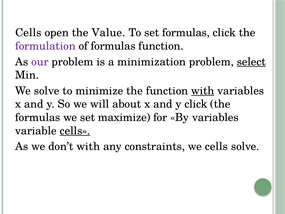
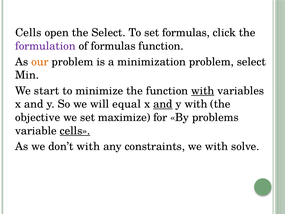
the Value: Value -> Select
our colour: purple -> orange
select at (251, 62) underline: present -> none
We solve: solve -> start
about: about -> equal
and at (163, 104) underline: none -> present
y click: click -> with
formulas at (38, 117): formulas -> objective
By variables: variables -> problems
we cells: cells -> with
